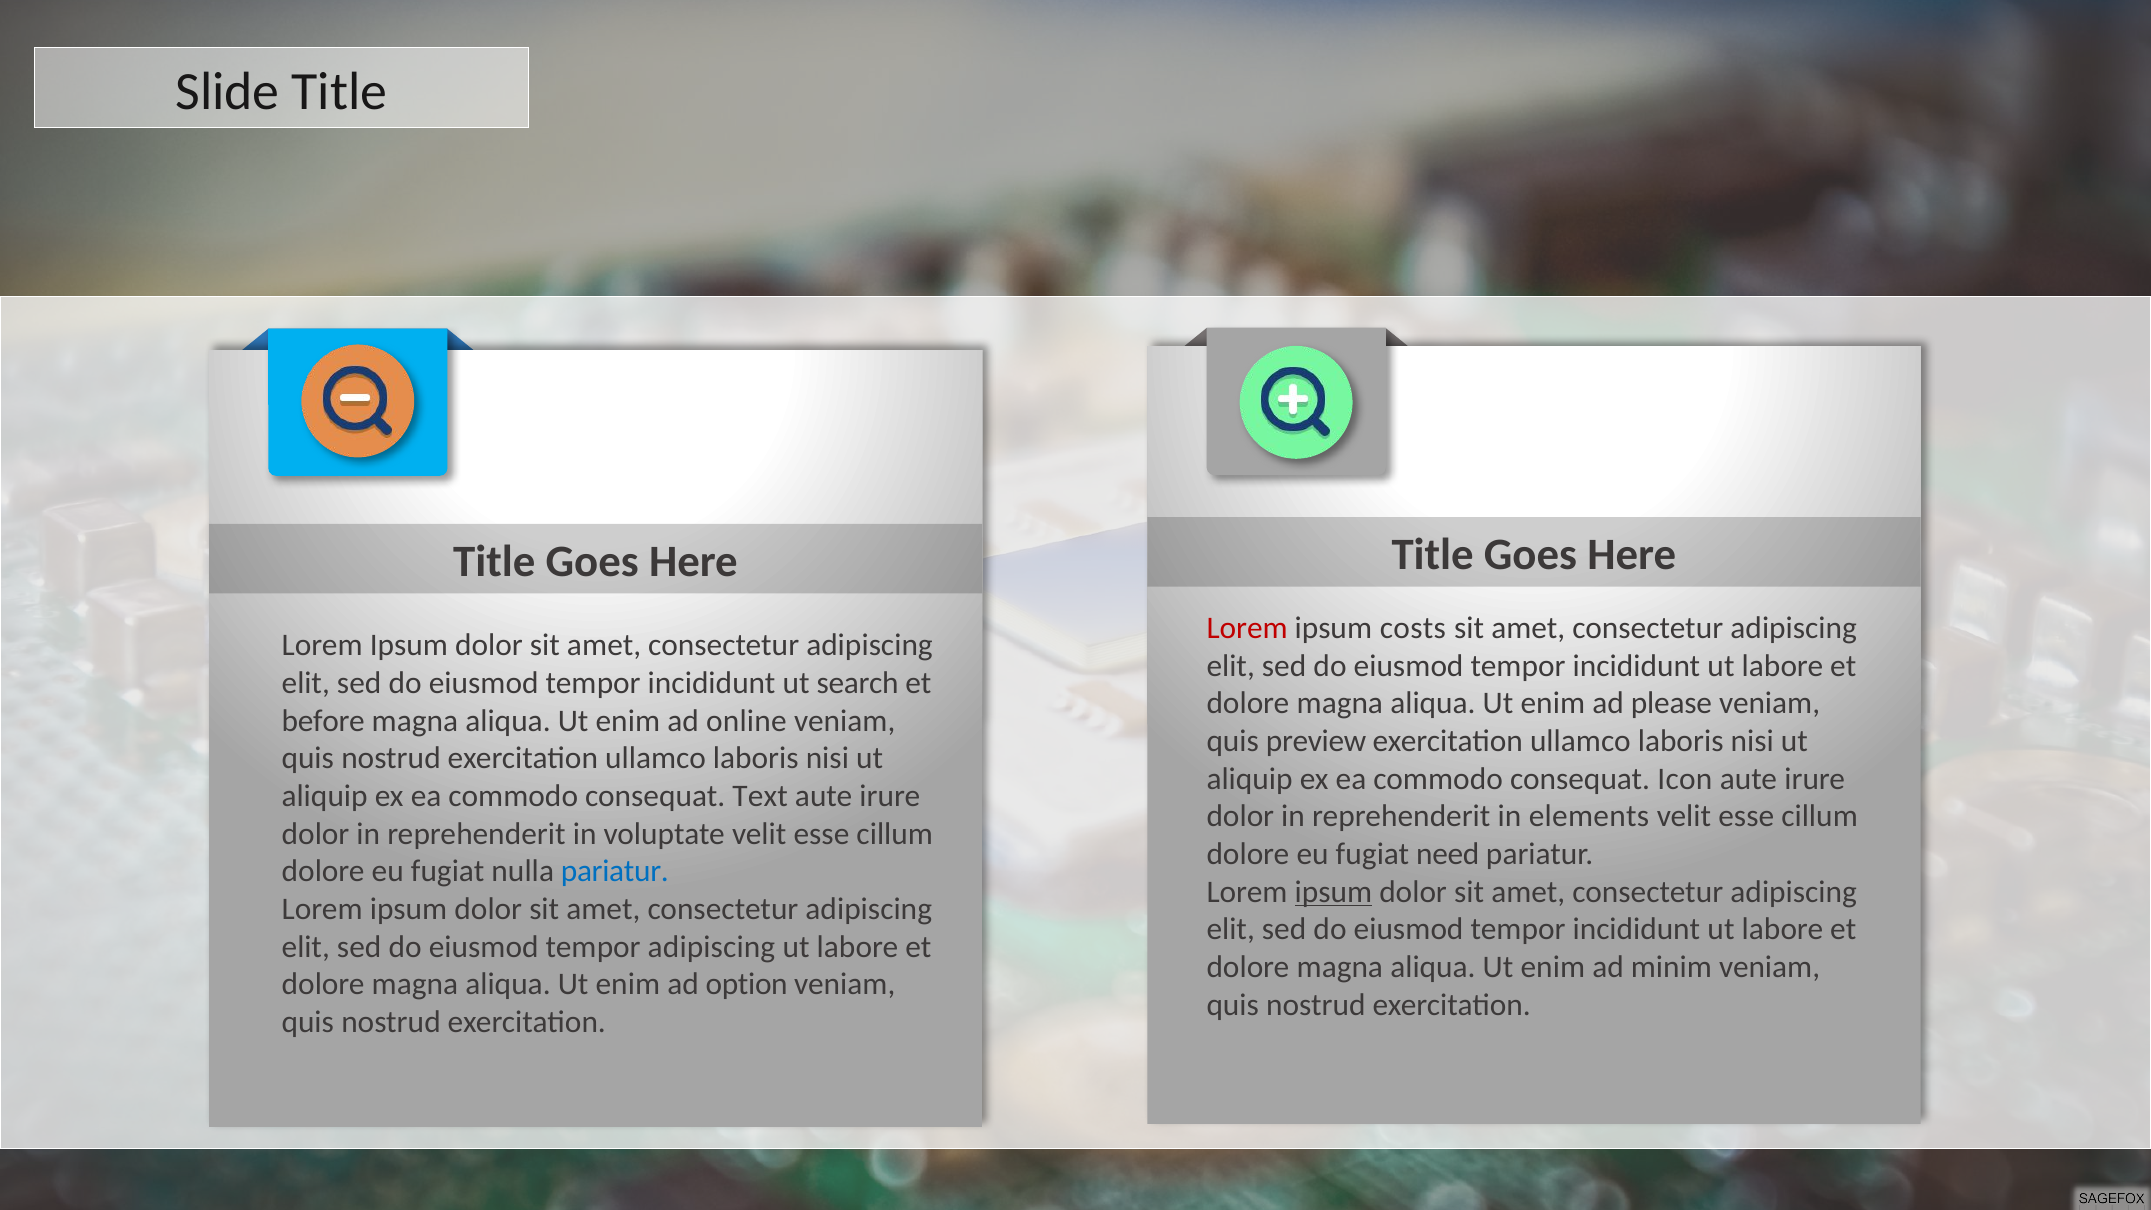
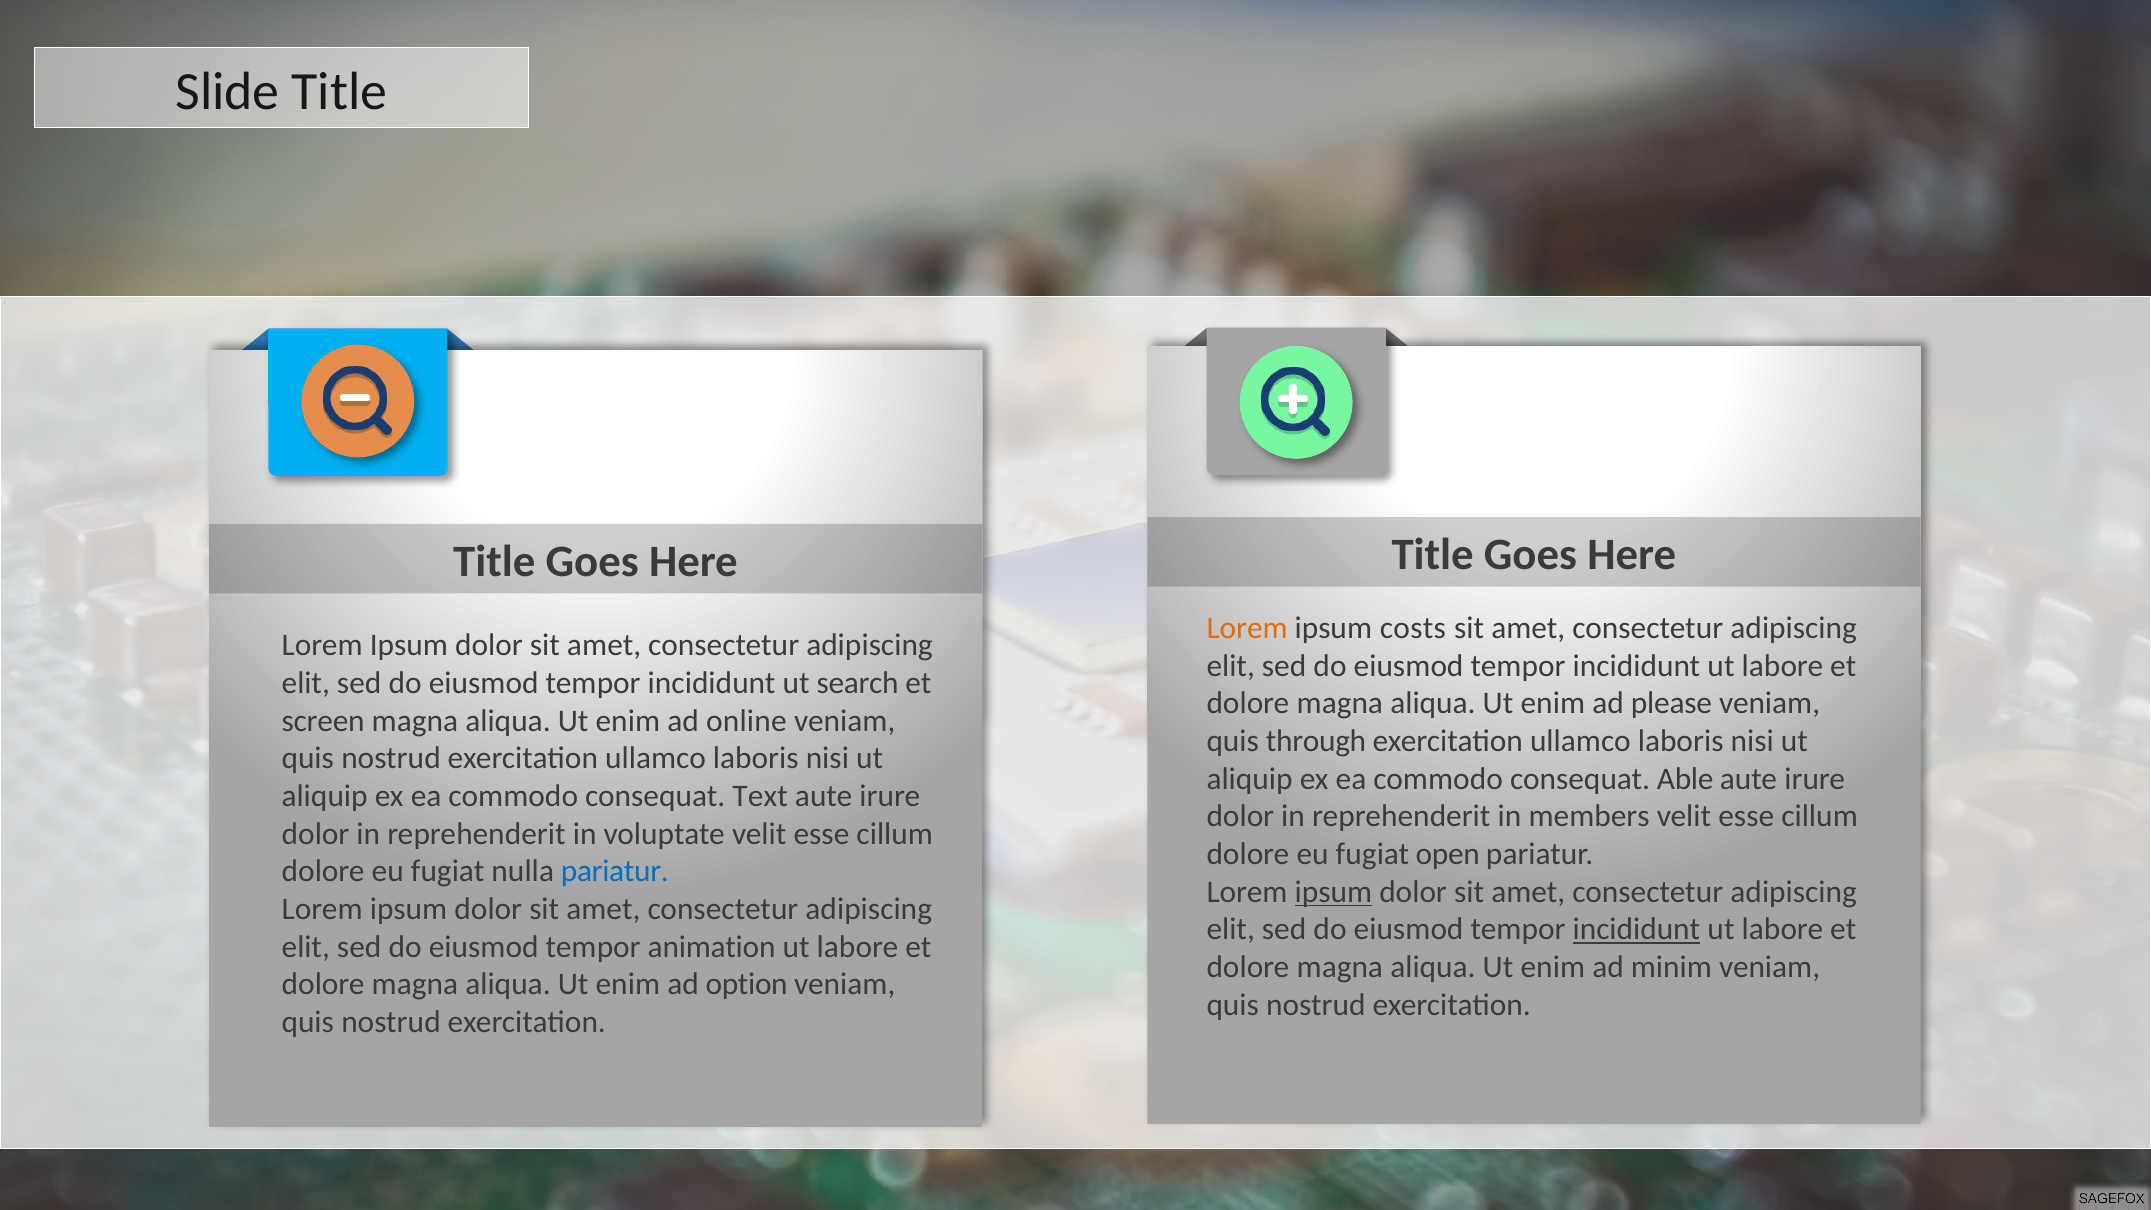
Lorem at (1247, 628) colour: red -> orange
before: before -> screen
preview: preview -> through
Icon: Icon -> Able
elements: elements -> members
need: need -> open
incididunt at (1636, 930) underline: none -> present
tempor adipiscing: adipiscing -> animation
